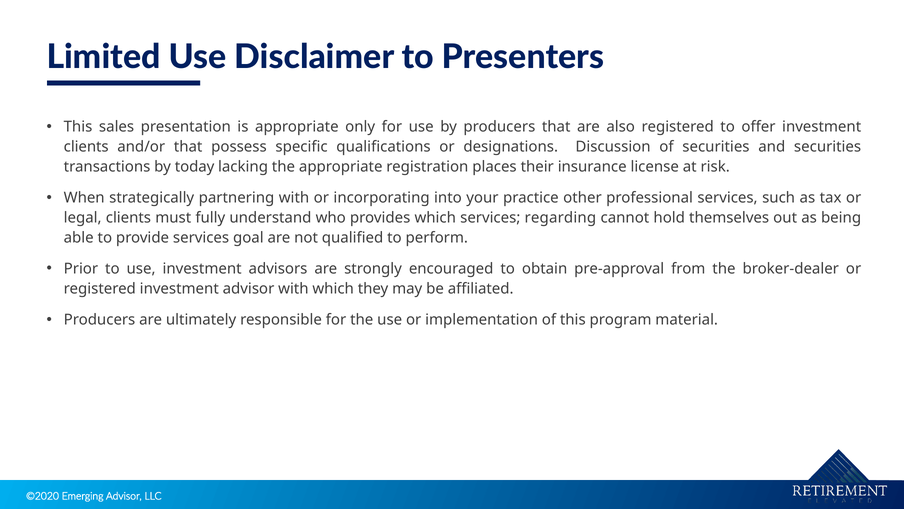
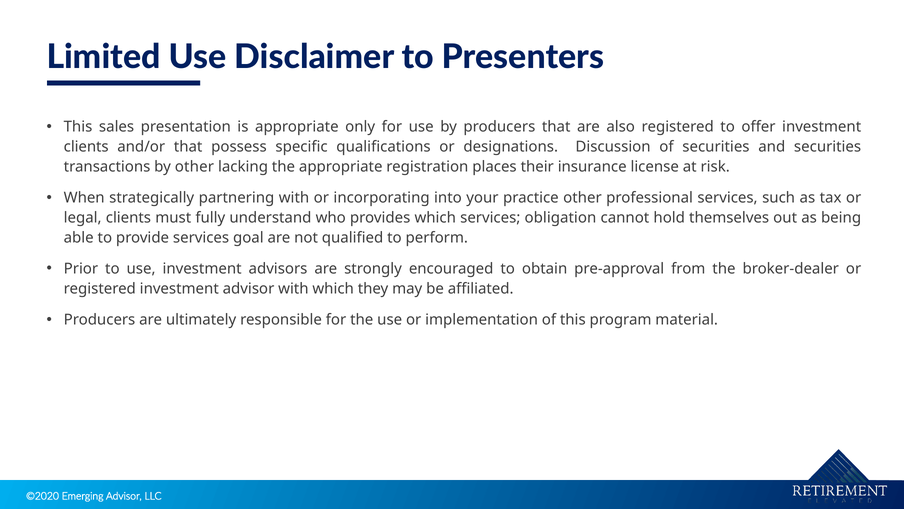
by today: today -> other
regarding: regarding -> obligation
